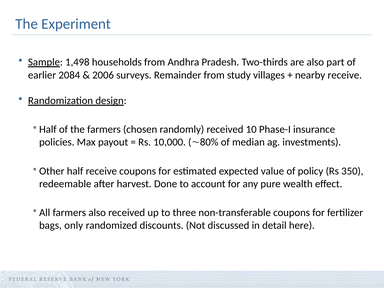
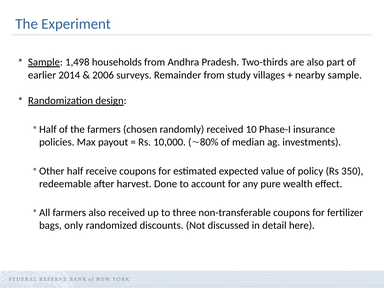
2084: 2084 -> 2014
nearby receive: receive -> sample
